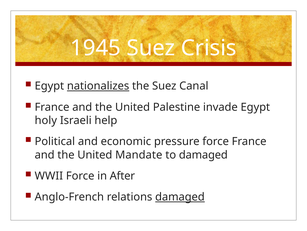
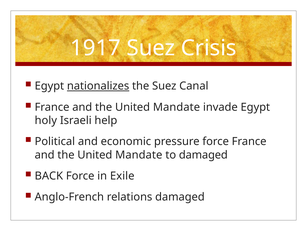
1945: 1945 -> 1917
Palestine at (177, 107): Palestine -> Mandate
WWII: WWII -> BACK
After: After -> Exile
damaged at (180, 196) underline: present -> none
